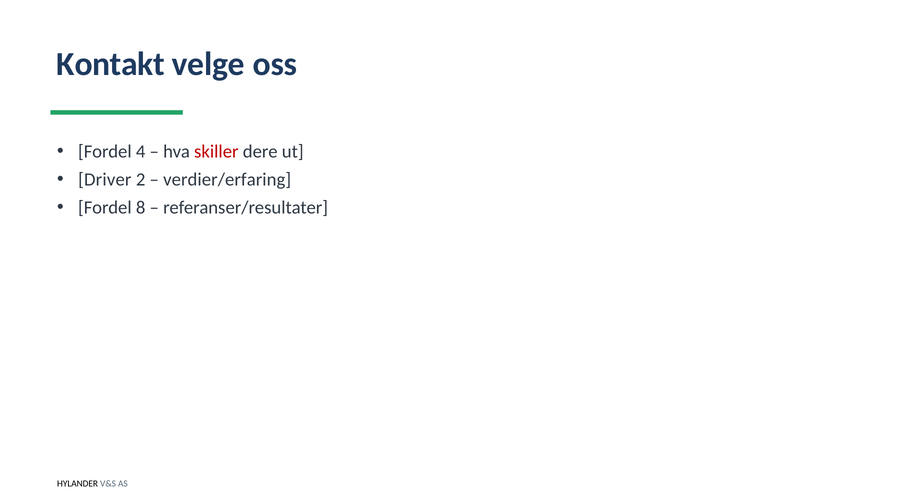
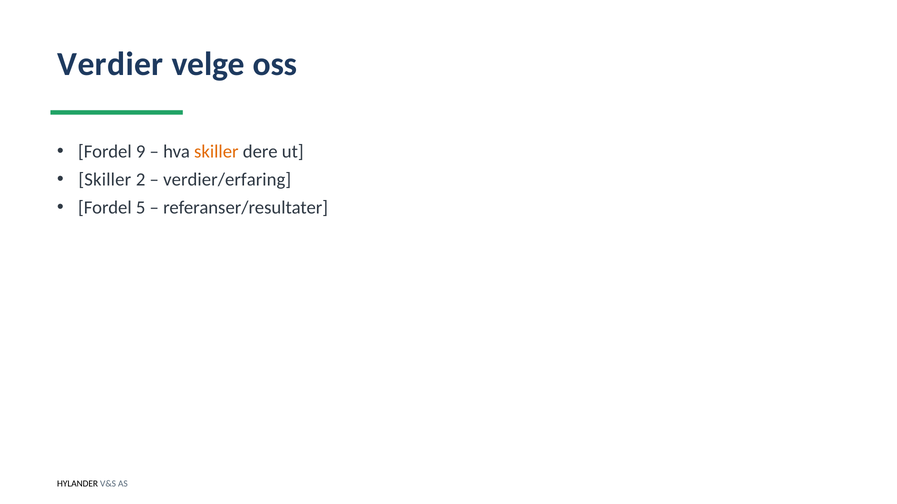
Kontakt: Kontakt -> Verdier
4: 4 -> 9
skiller at (216, 152) colour: red -> orange
Driver at (105, 180): Driver -> Skiller
8: 8 -> 5
